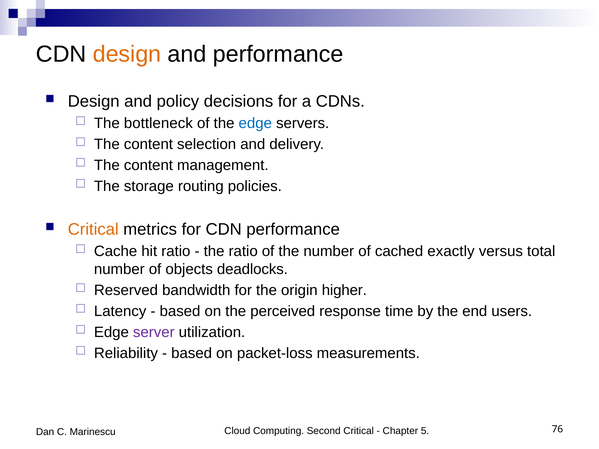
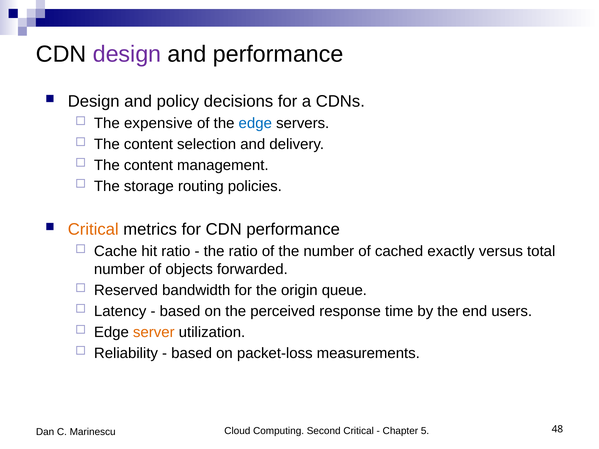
design at (127, 54) colour: orange -> purple
bottleneck: bottleneck -> expensive
deadlocks: deadlocks -> forwarded
higher: higher -> queue
server colour: purple -> orange
76: 76 -> 48
